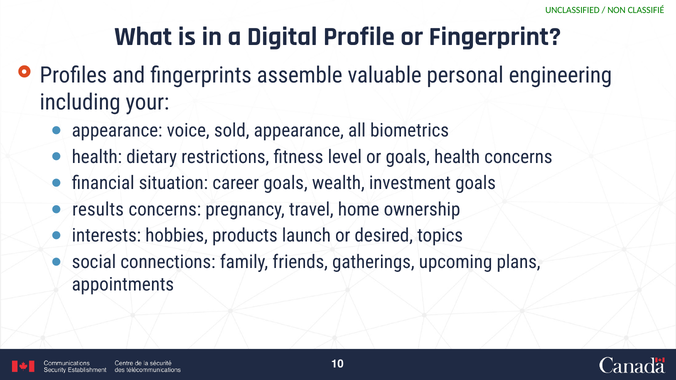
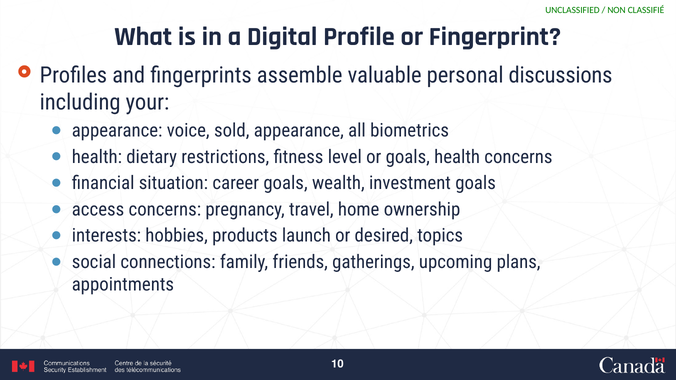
engineering: engineering -> discussions
results: results -> access
